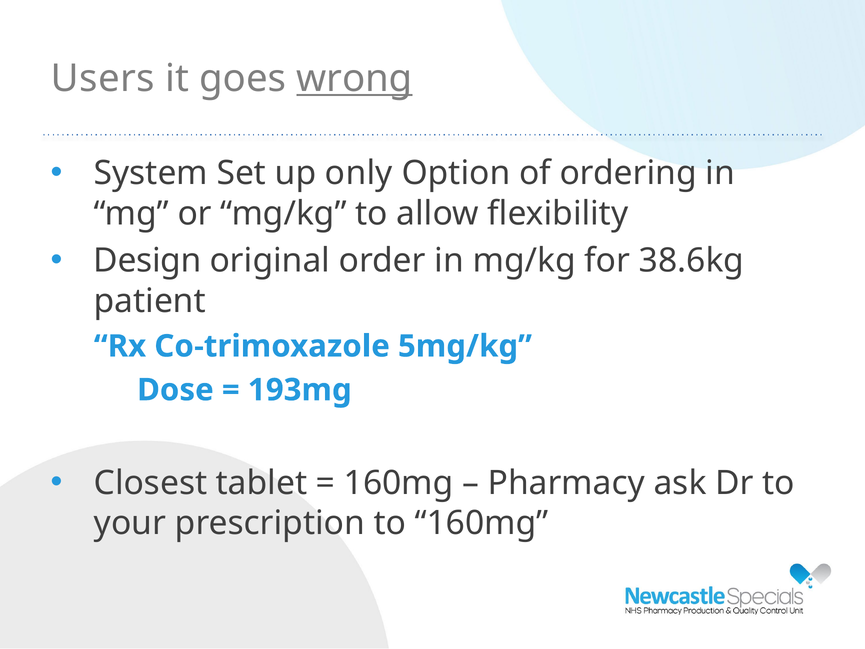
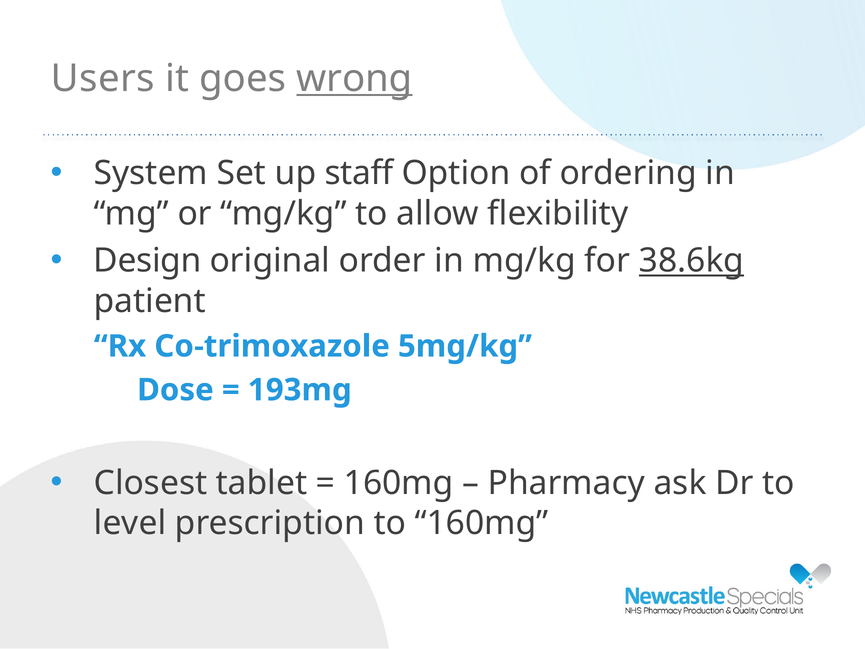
only: only -> staff
38.6kg underline: none -> present
your: your -> level
